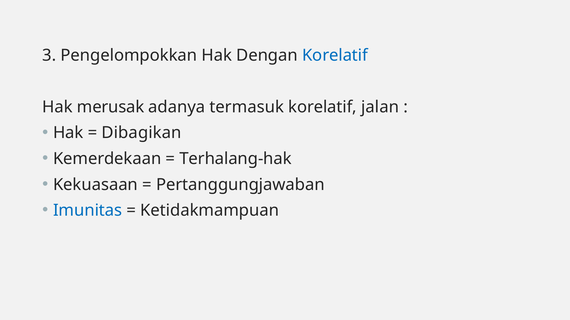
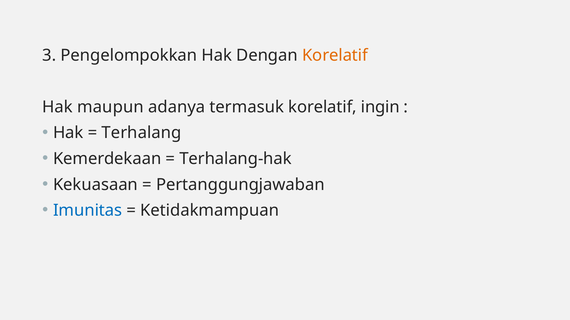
Korelatif at (335, 55) colour: blue -> orange
merusak: merusak -> maupun
jalan: jalan -> ingin
Dibagikan: Dibagikan -> Terhalang
